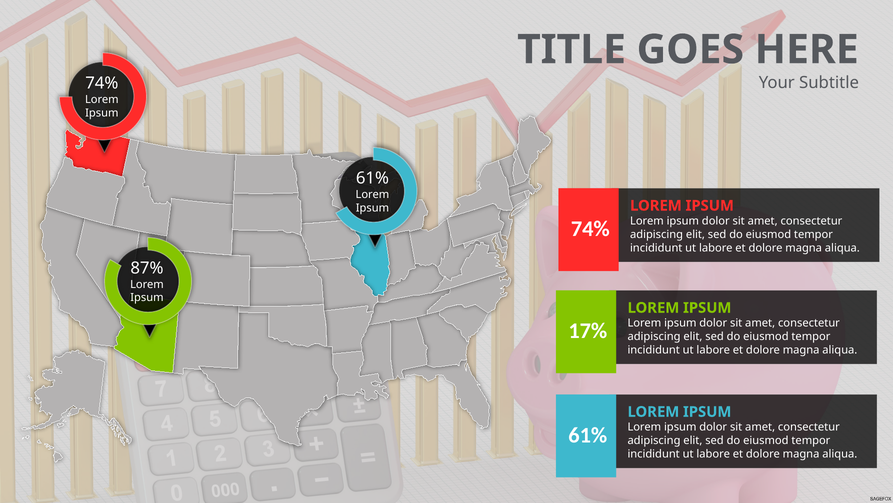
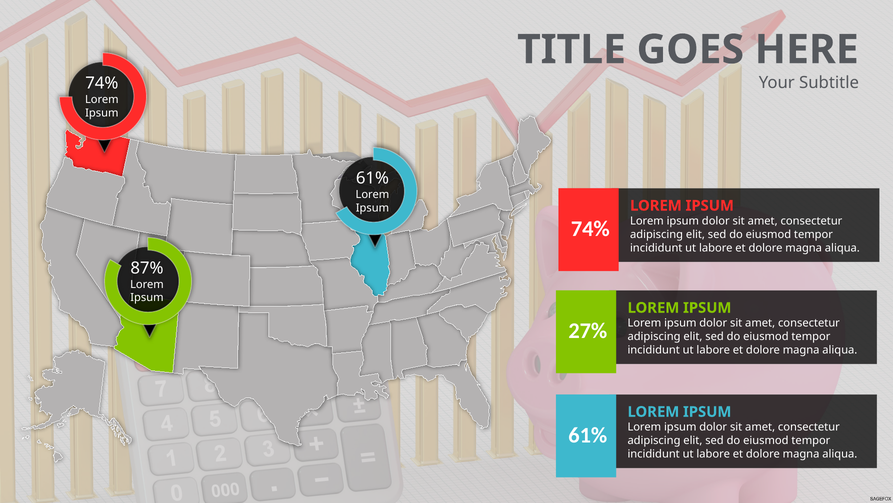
17%: 17% -> 27%
